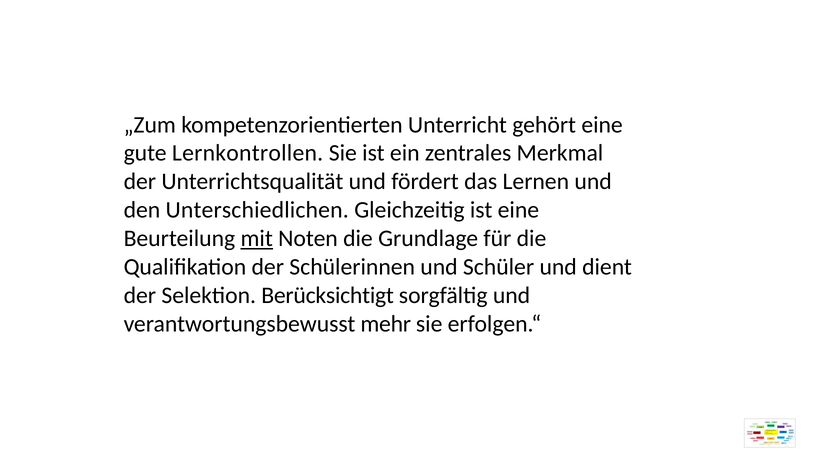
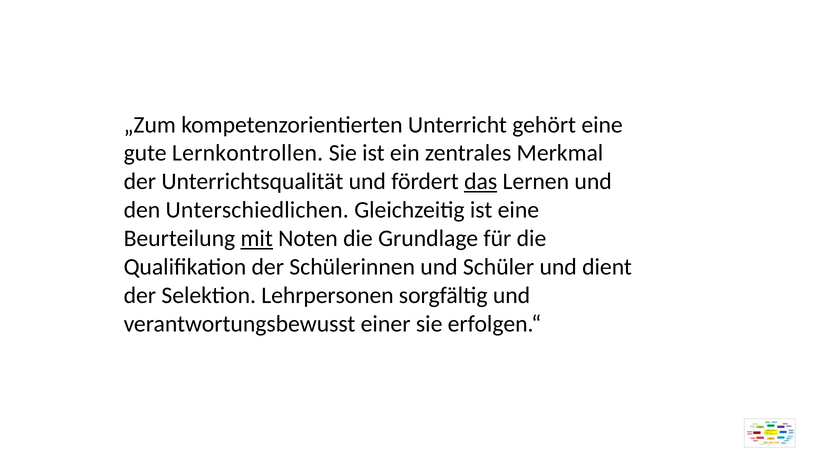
das underline: none -> present
Berücksichtigt: Berücksichtigt -> Lehrpersonen
mehr: mehr -> einer
